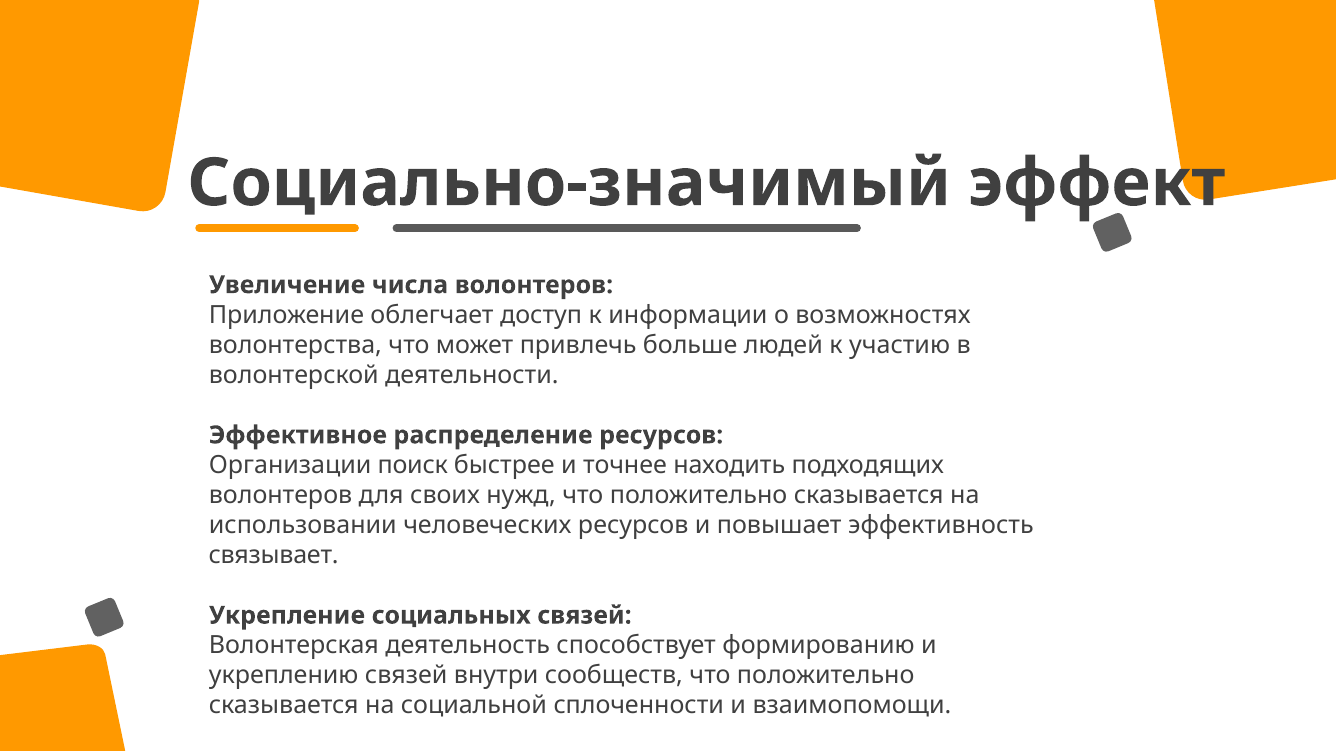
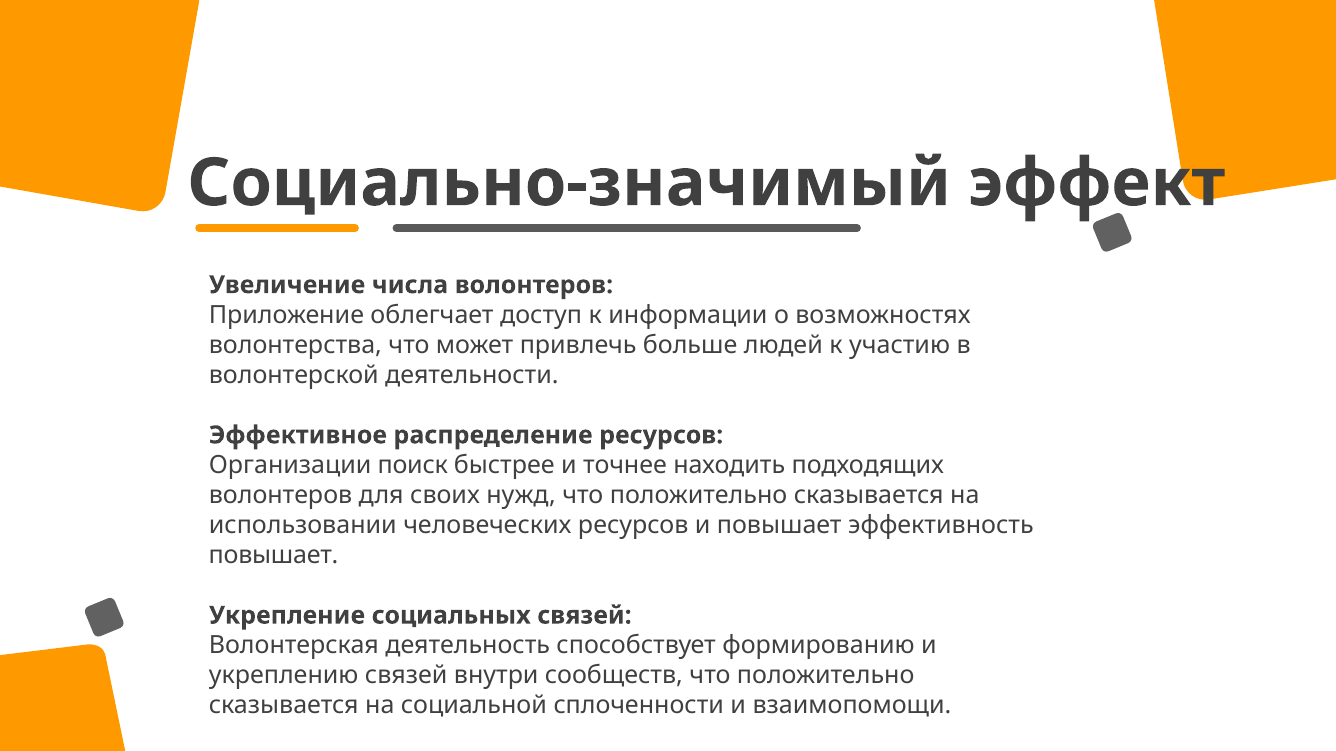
связывает at (274, 556): связывает -> повышает
